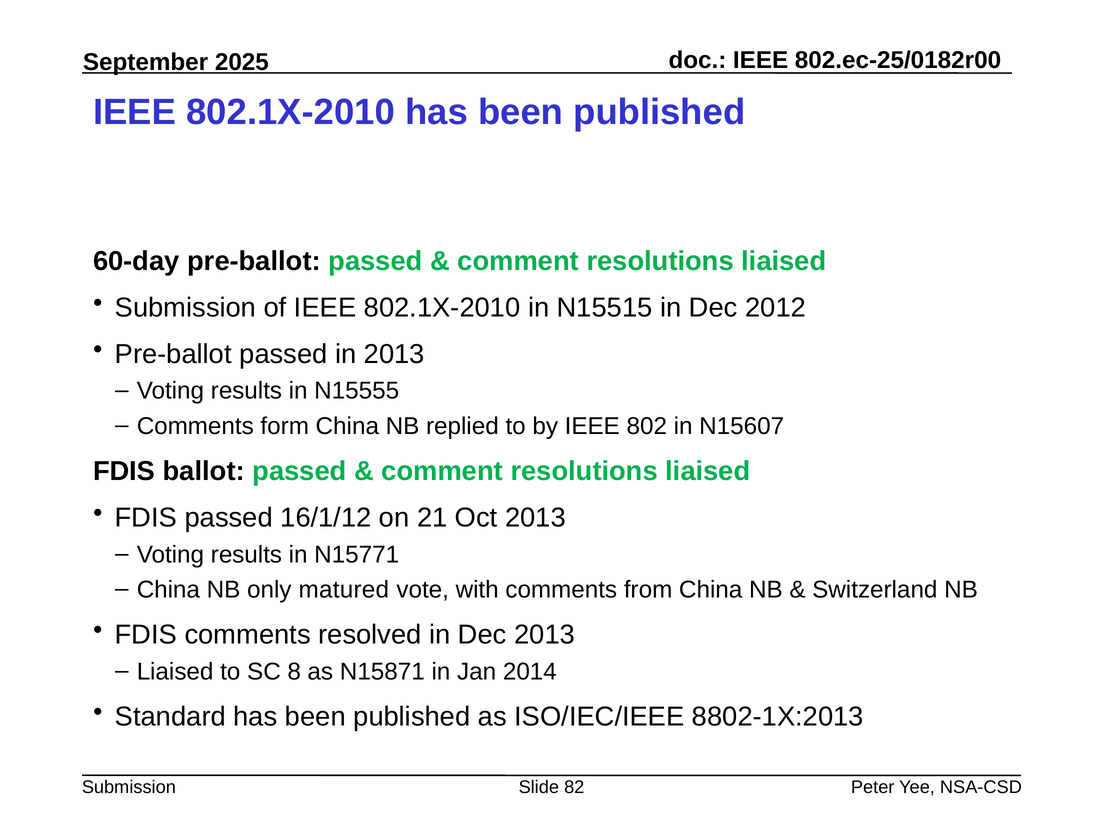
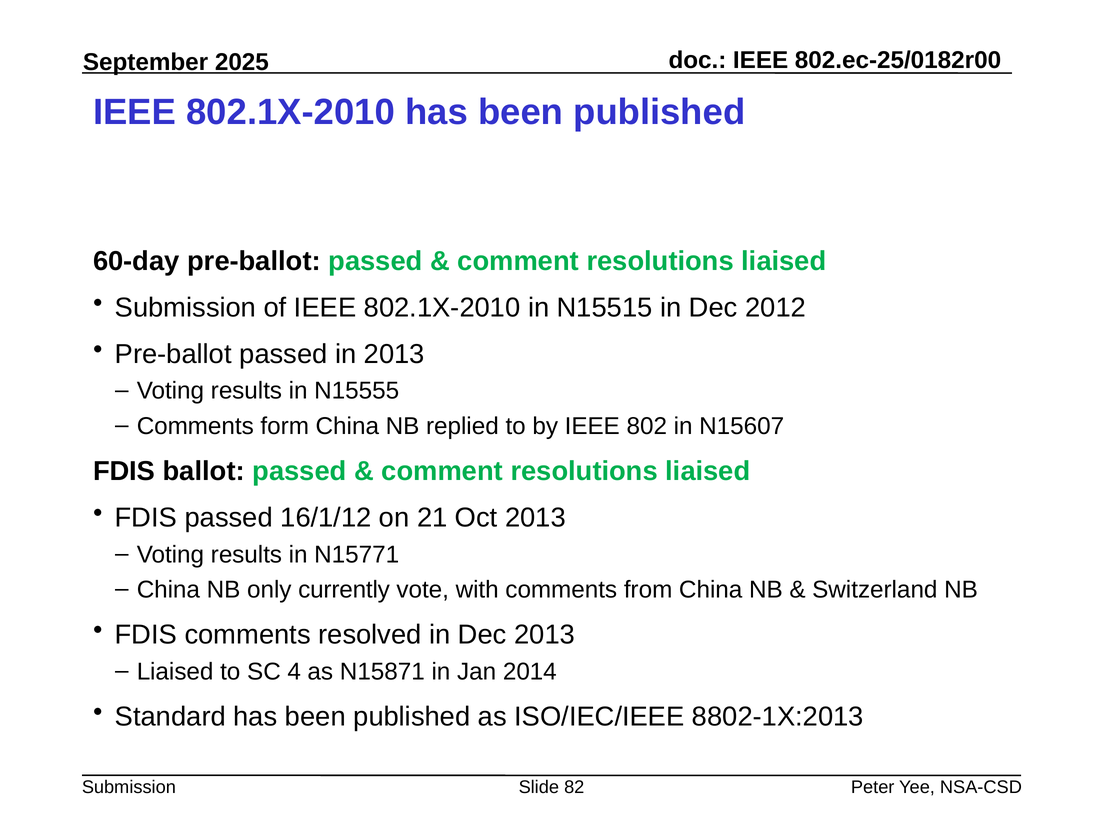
matured: matured -> currently
8: 8 -> 4
